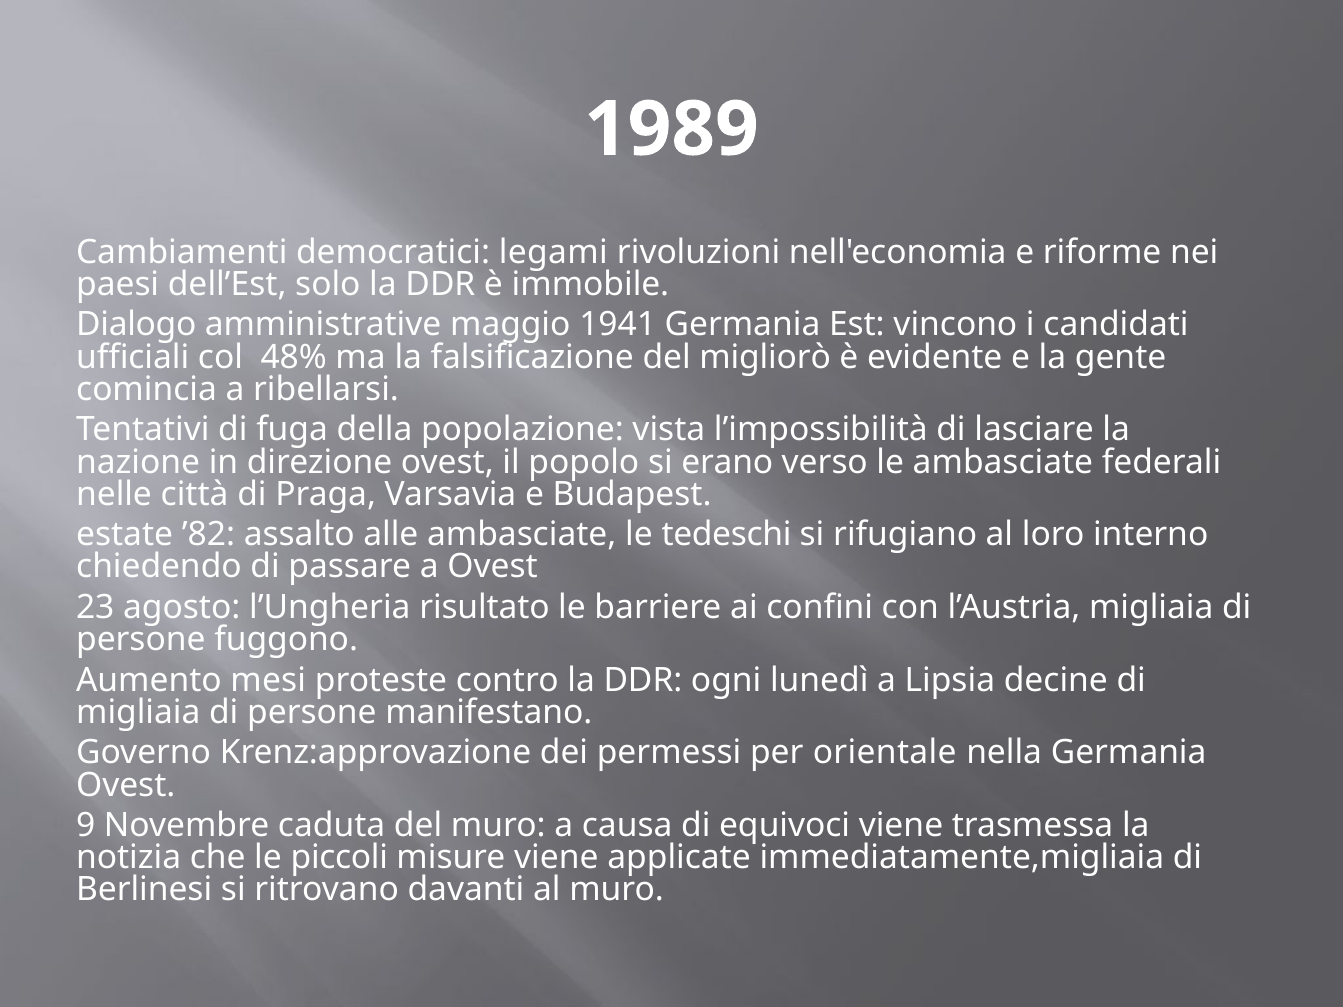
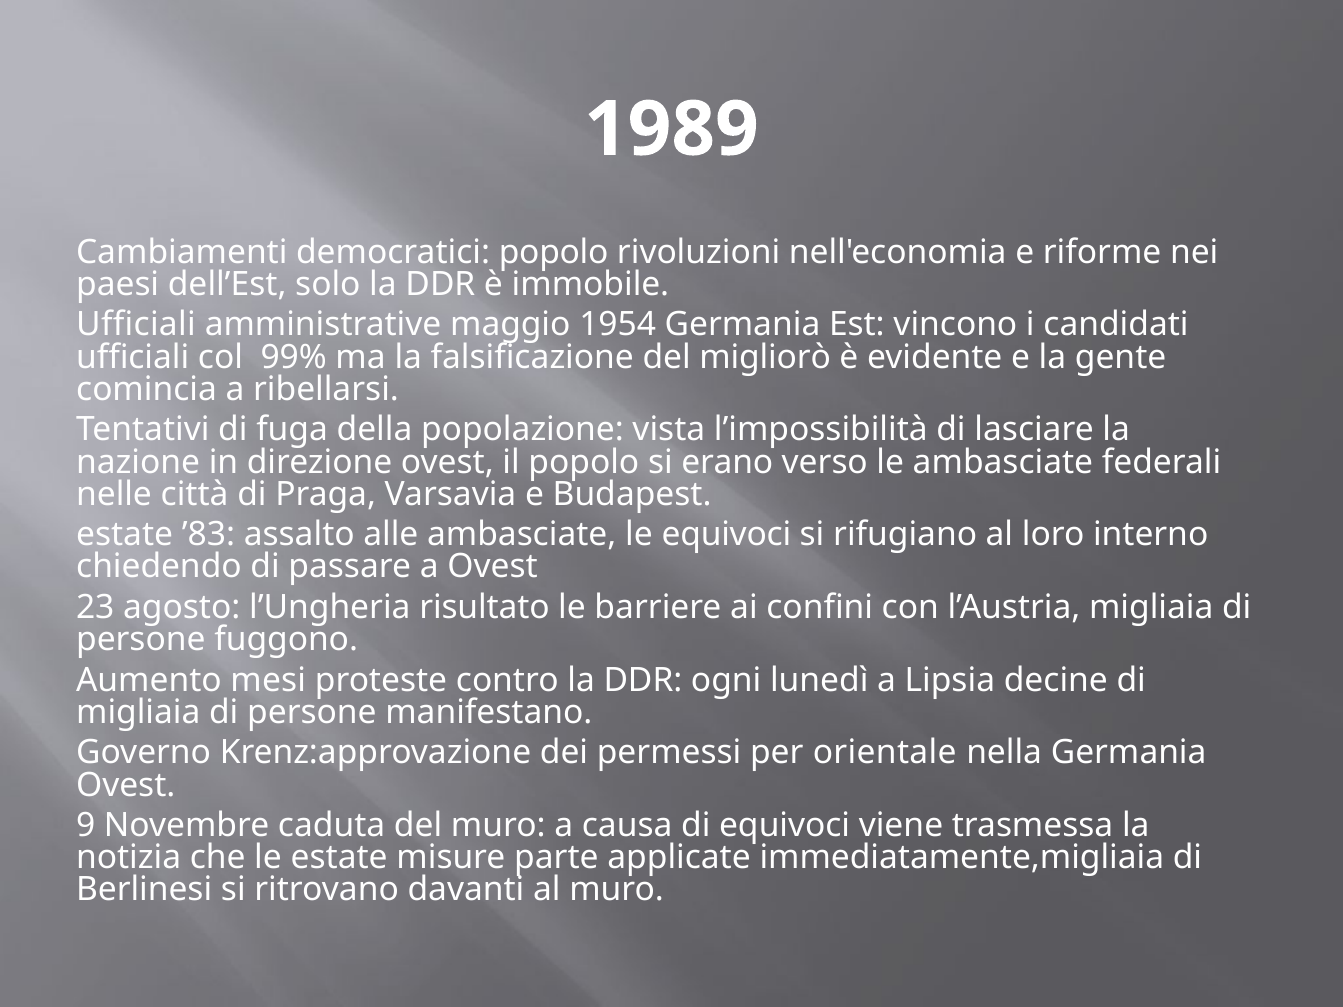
democratici legami: legami -> popolo
Dialogo at (136, 325): Dialogo -> Ufficiali
1941: 1941 -> 1954
48%: 48% -> 99%
’82: ’82 -> ’83
le tedeschi: tedeschi -> equivoci
le piccoli: piccoli -> estate
misure viene: viene -> parte
